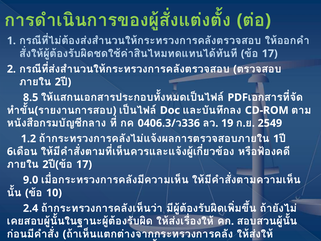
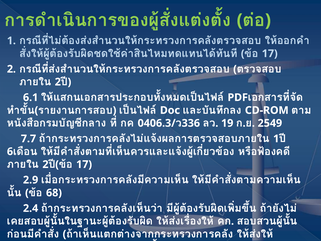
8.5: 8.5 -> 6.1
1.2: 1.2 -> 7.7
9.0: 9.0 -> 2.9
10: 10 -> 68
